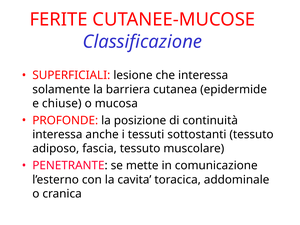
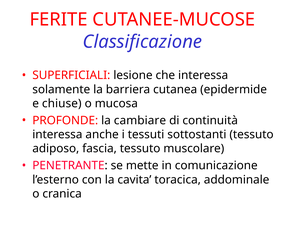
posizione: posizione -> cambiare
